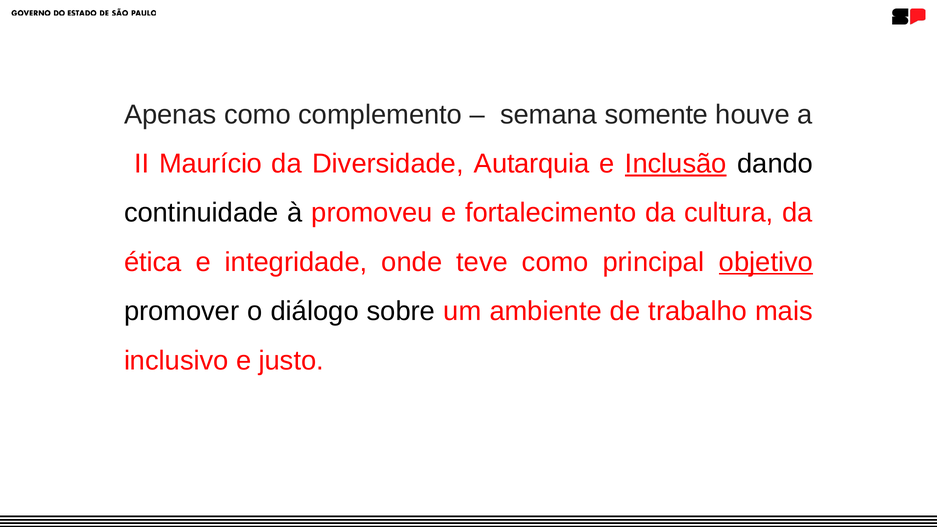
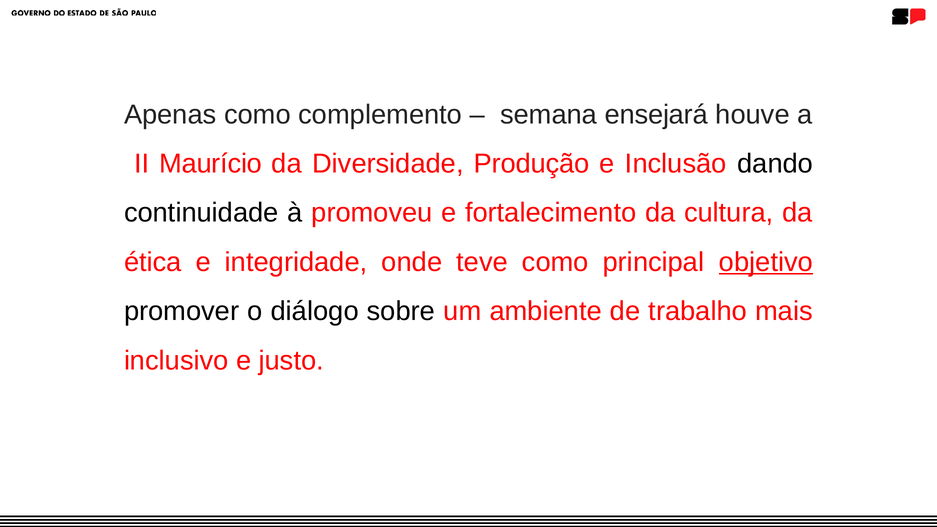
somente: somente -> ensejará
Autarquia: Autarquia -> Produção
Inclusão underline: present -> none
